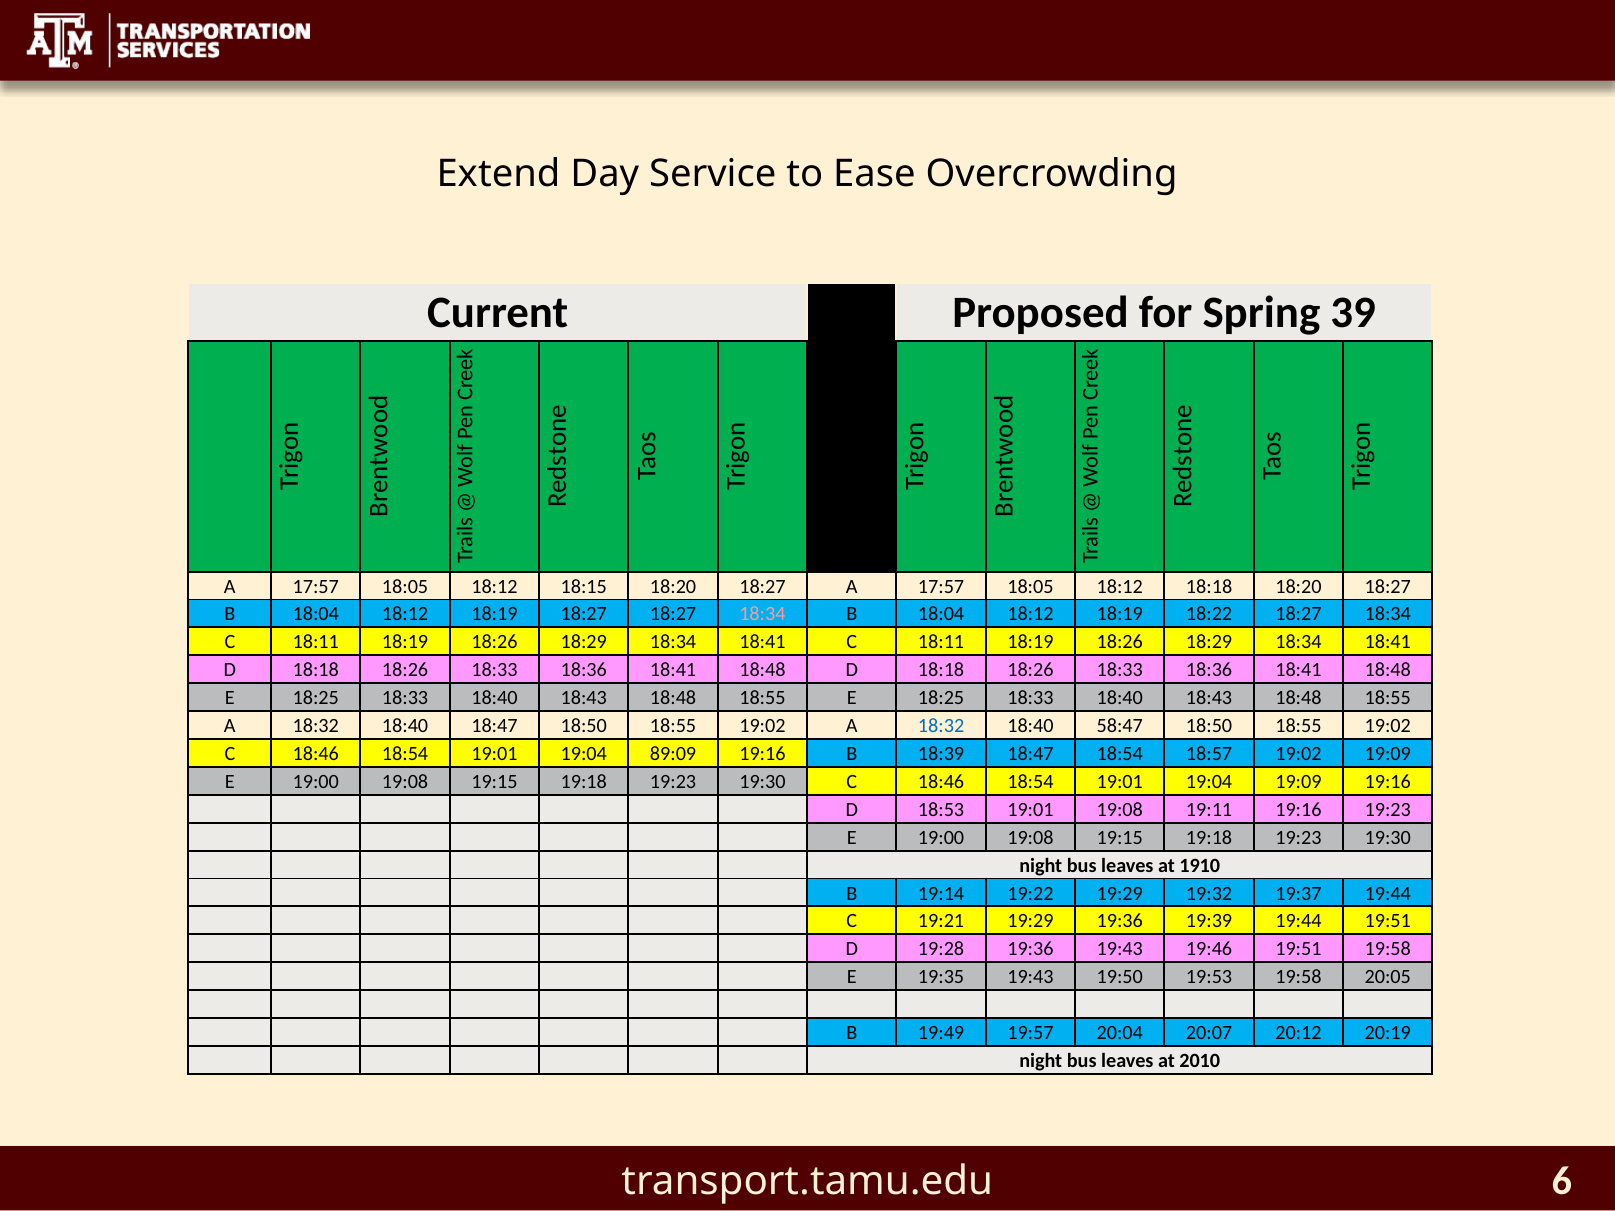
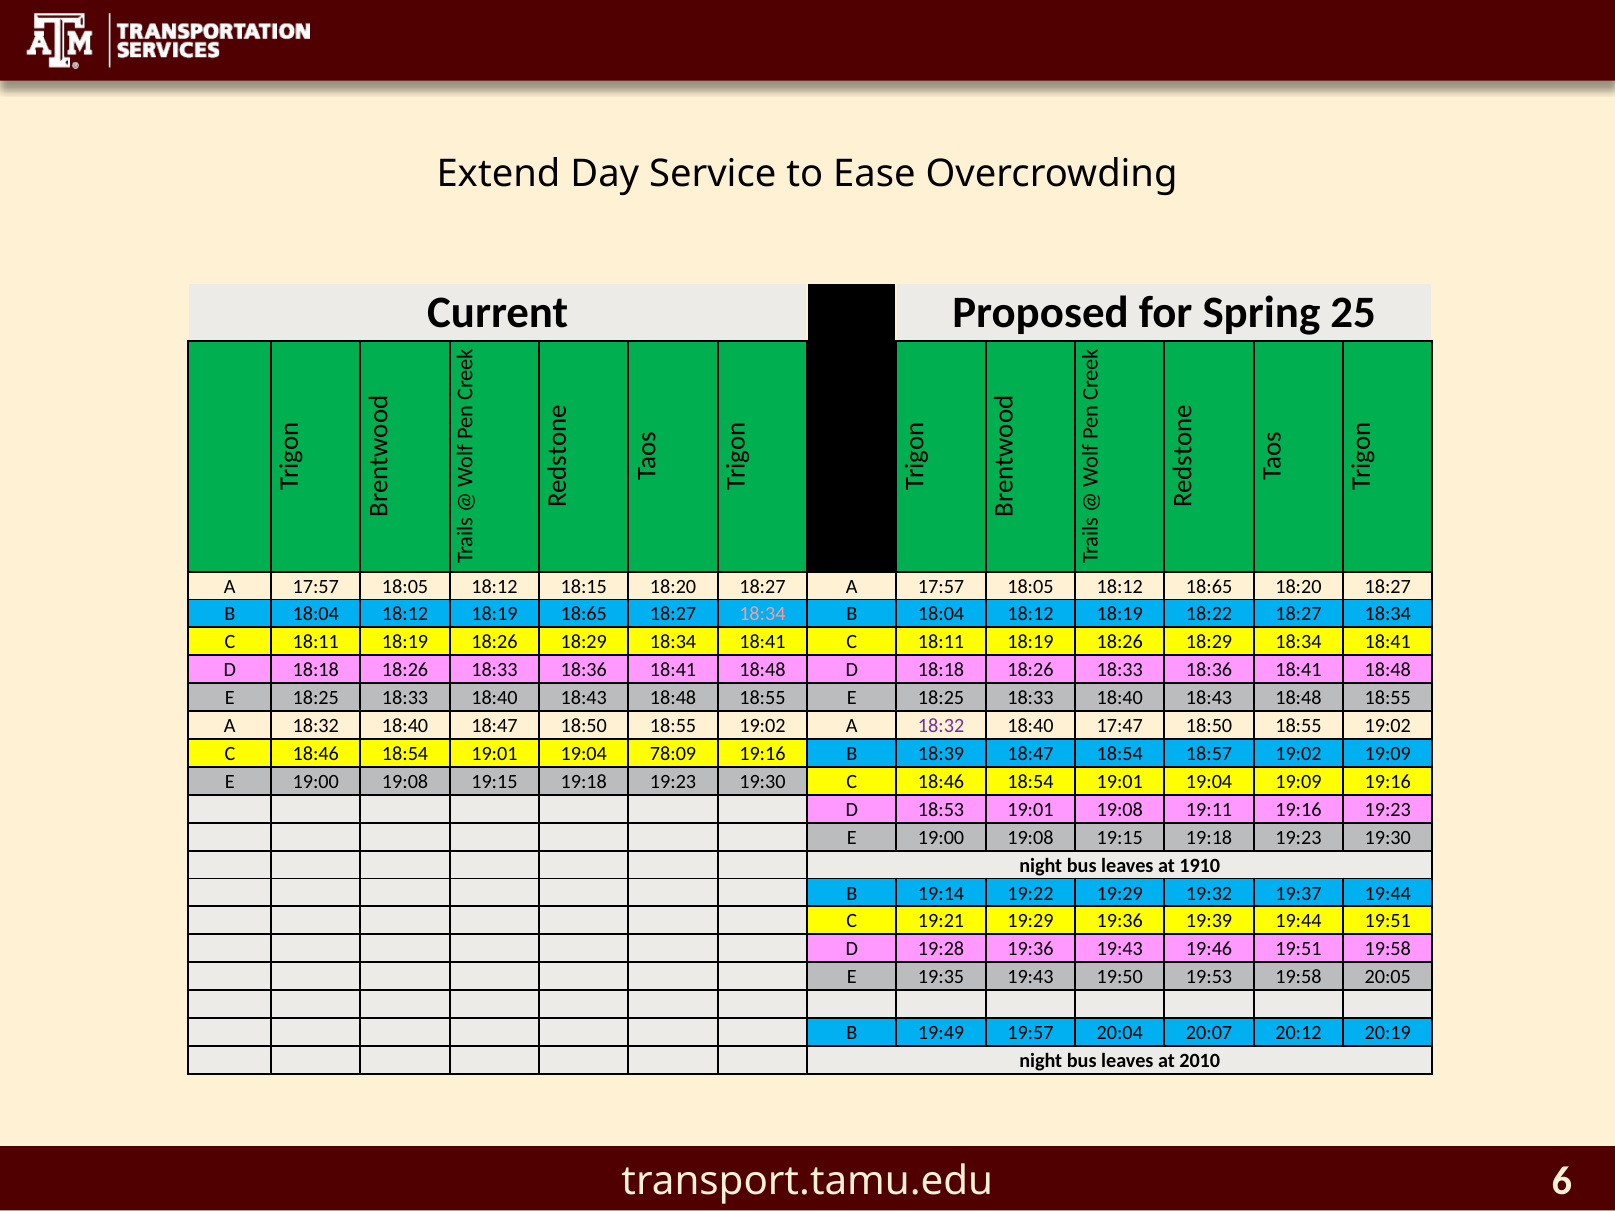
39: 39 -> 25
18:12 18:18: 18:18 -> 18:65
18:19 18:27: 18:27 -> 18:65
18:32 at (941, 726) colour: blue -> purple
58:47: 58:47 -> 17:47
89:09: 89:09 -> 78:09
